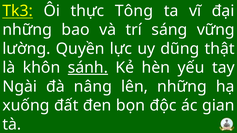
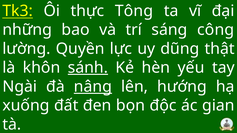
vững: vững -> công
nâng underline: none -> present
lên những: những -> hướng
